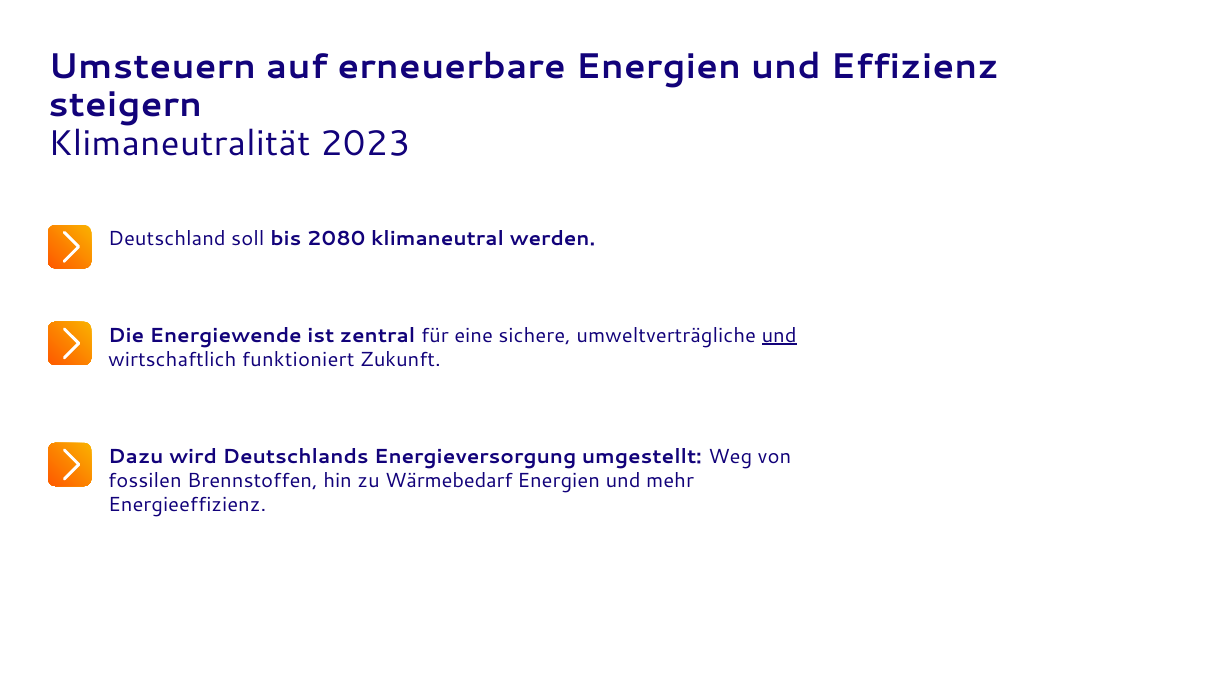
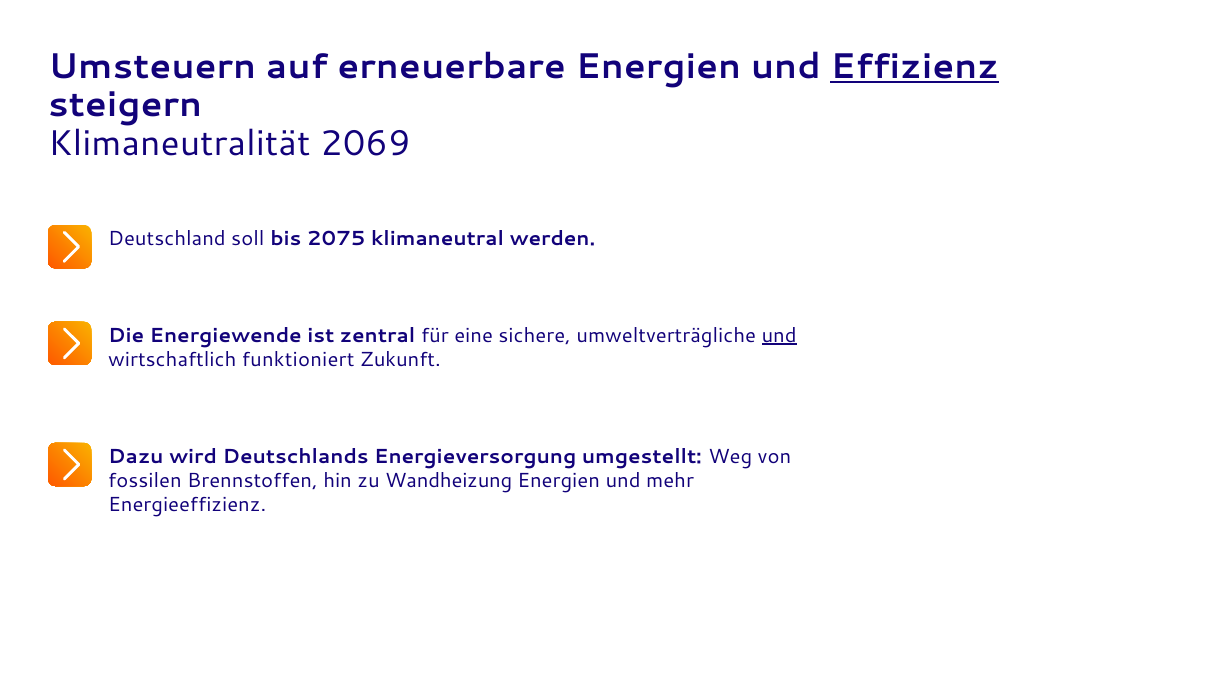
Effizienz underline: none -> present
2023: 2023 -> 2069
2080: 2080 -> 2075
Wärmebedarf: Wärmebedarf -> Wandheizung
